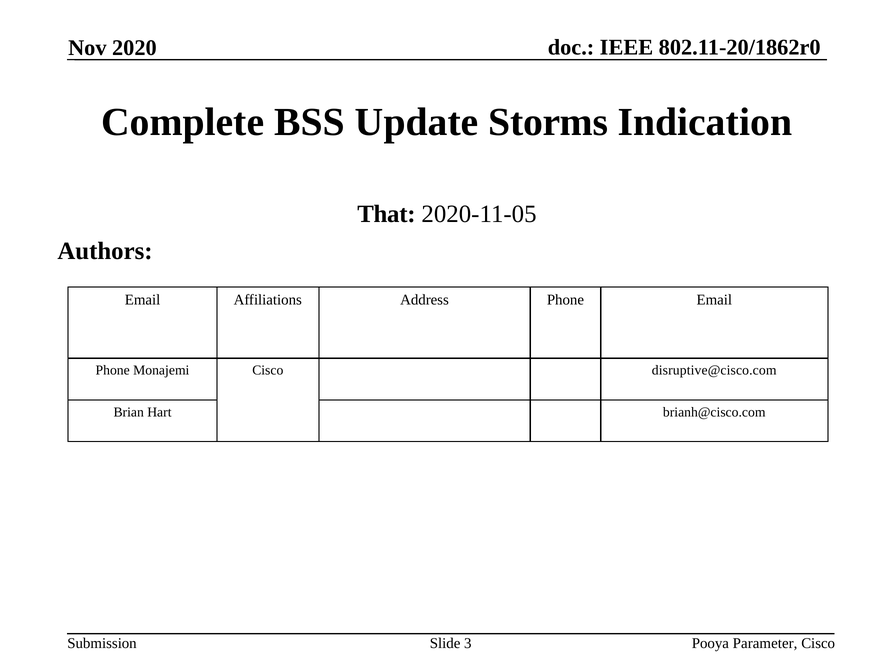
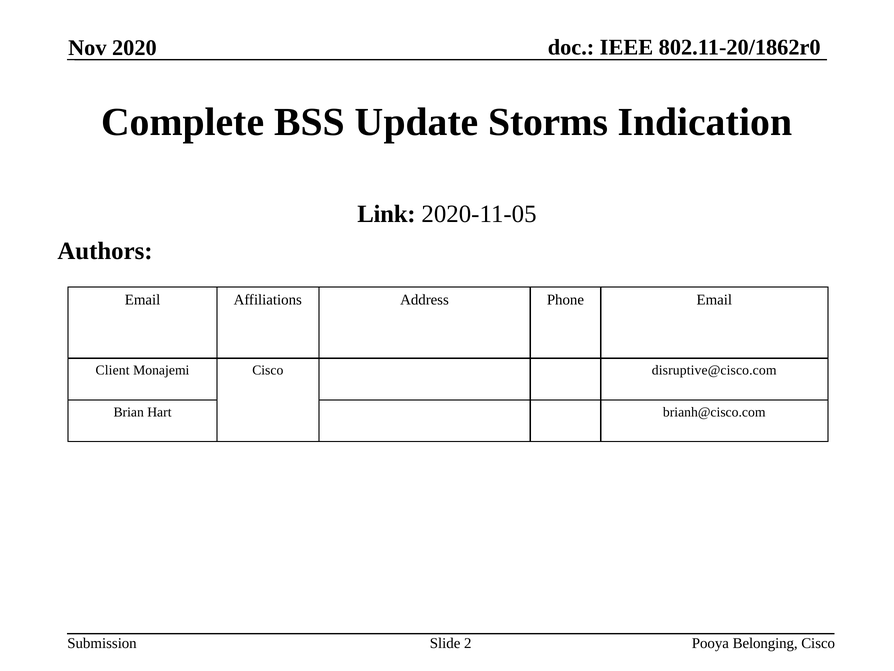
That: That -> Link
Phone at (113, 370): Phone -> Client
3: 3 -> 2
Parameter: Parameter -> Belonging
